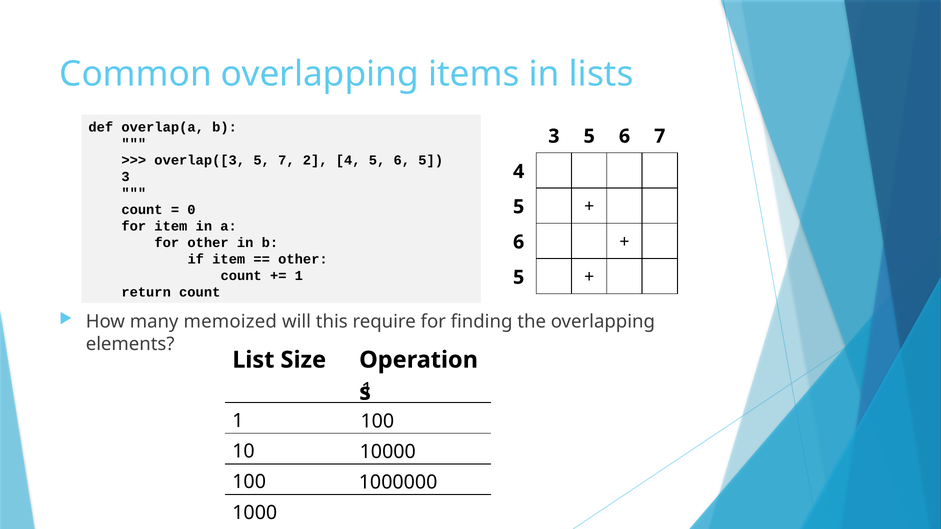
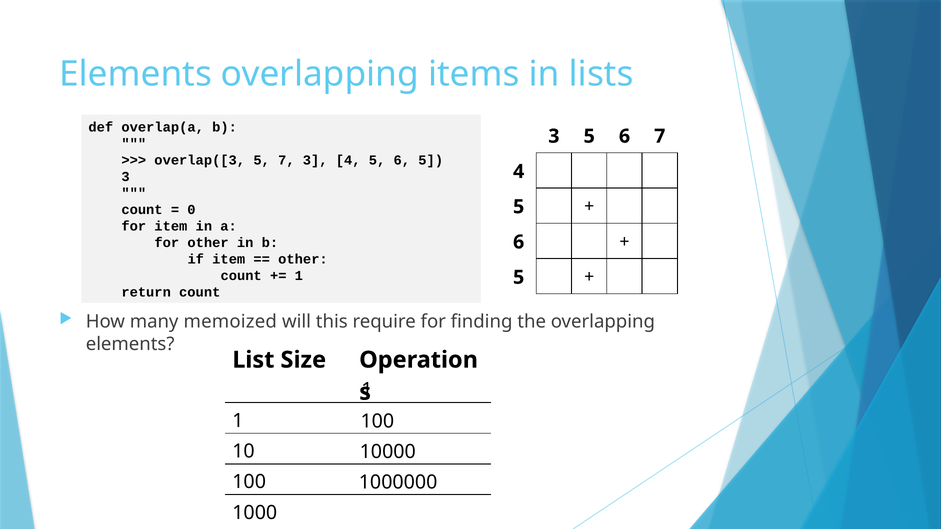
Common at (136, 74): Common -> Elements
7 2: 2 -> 3
